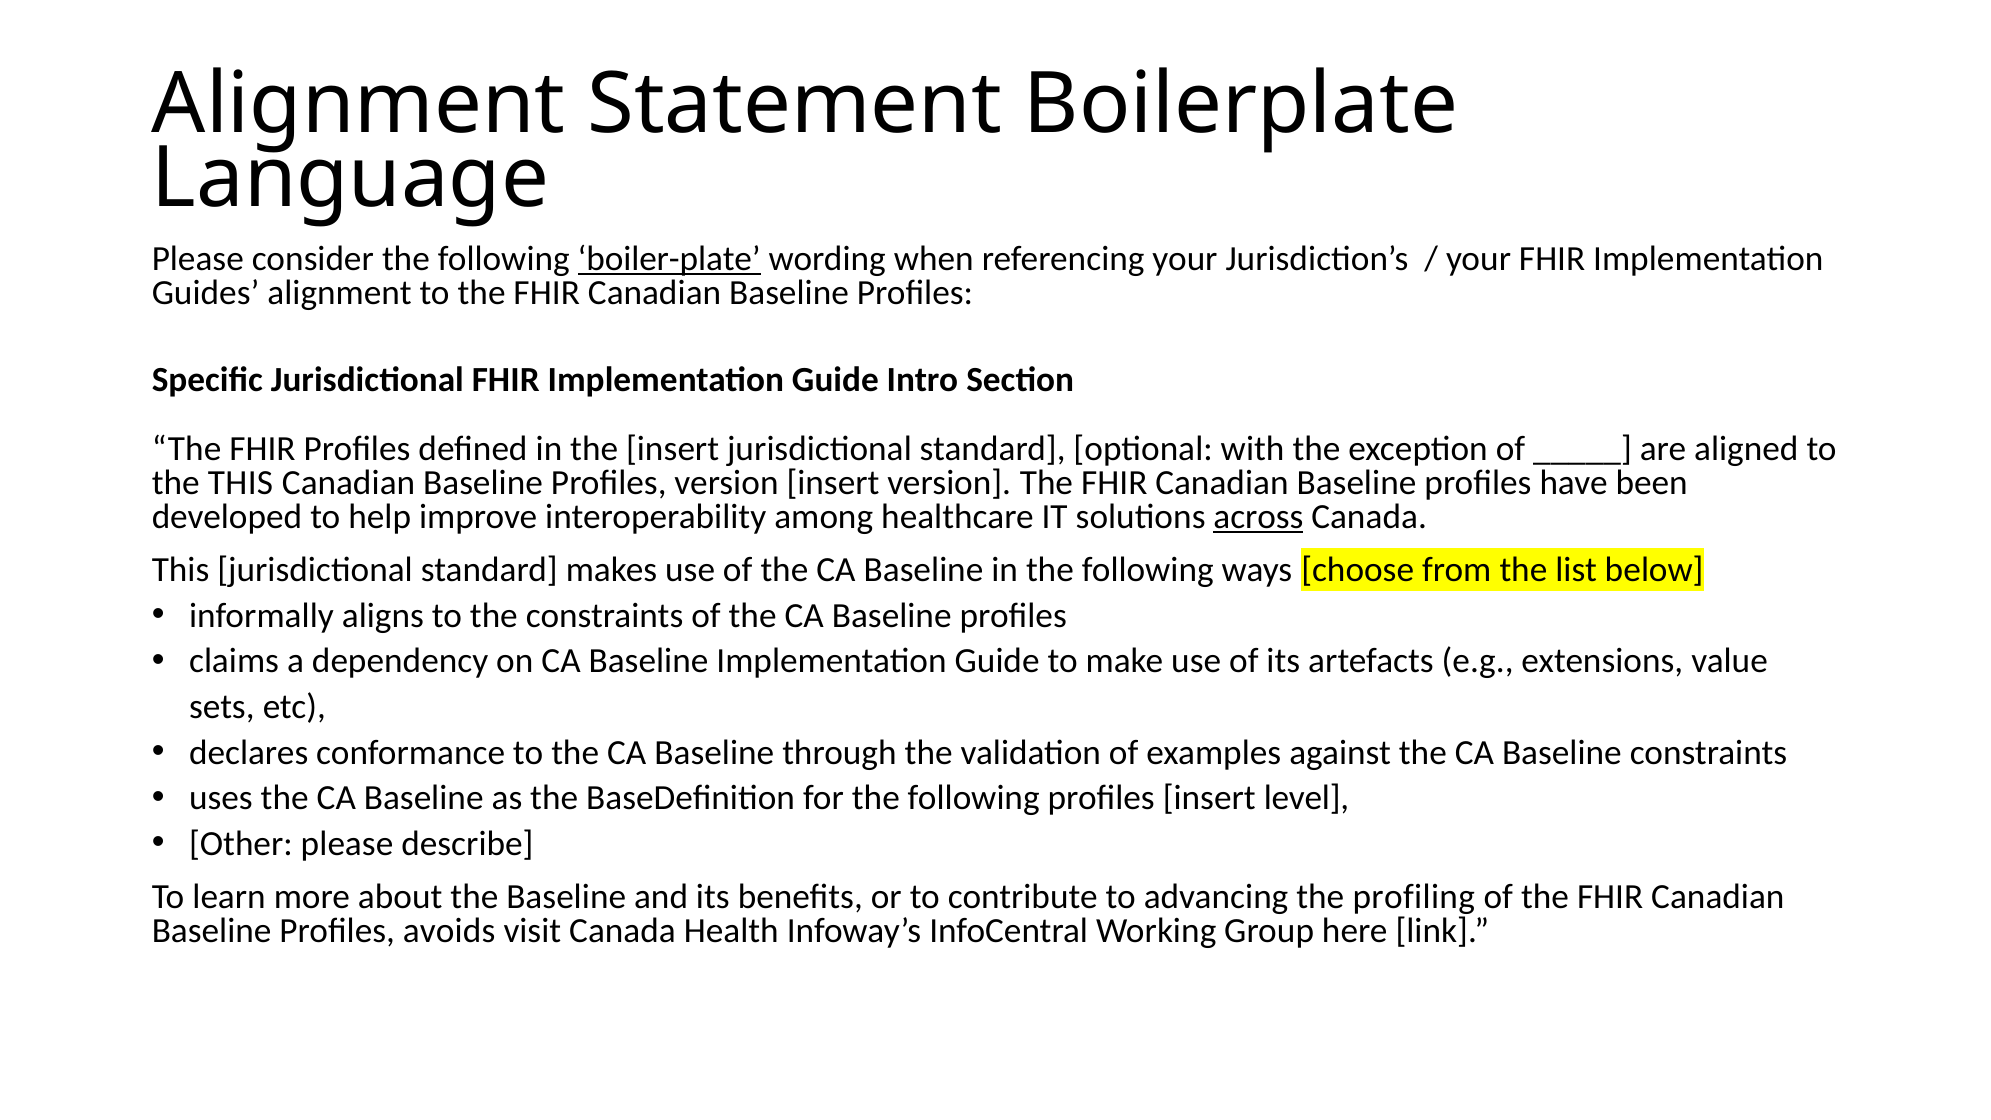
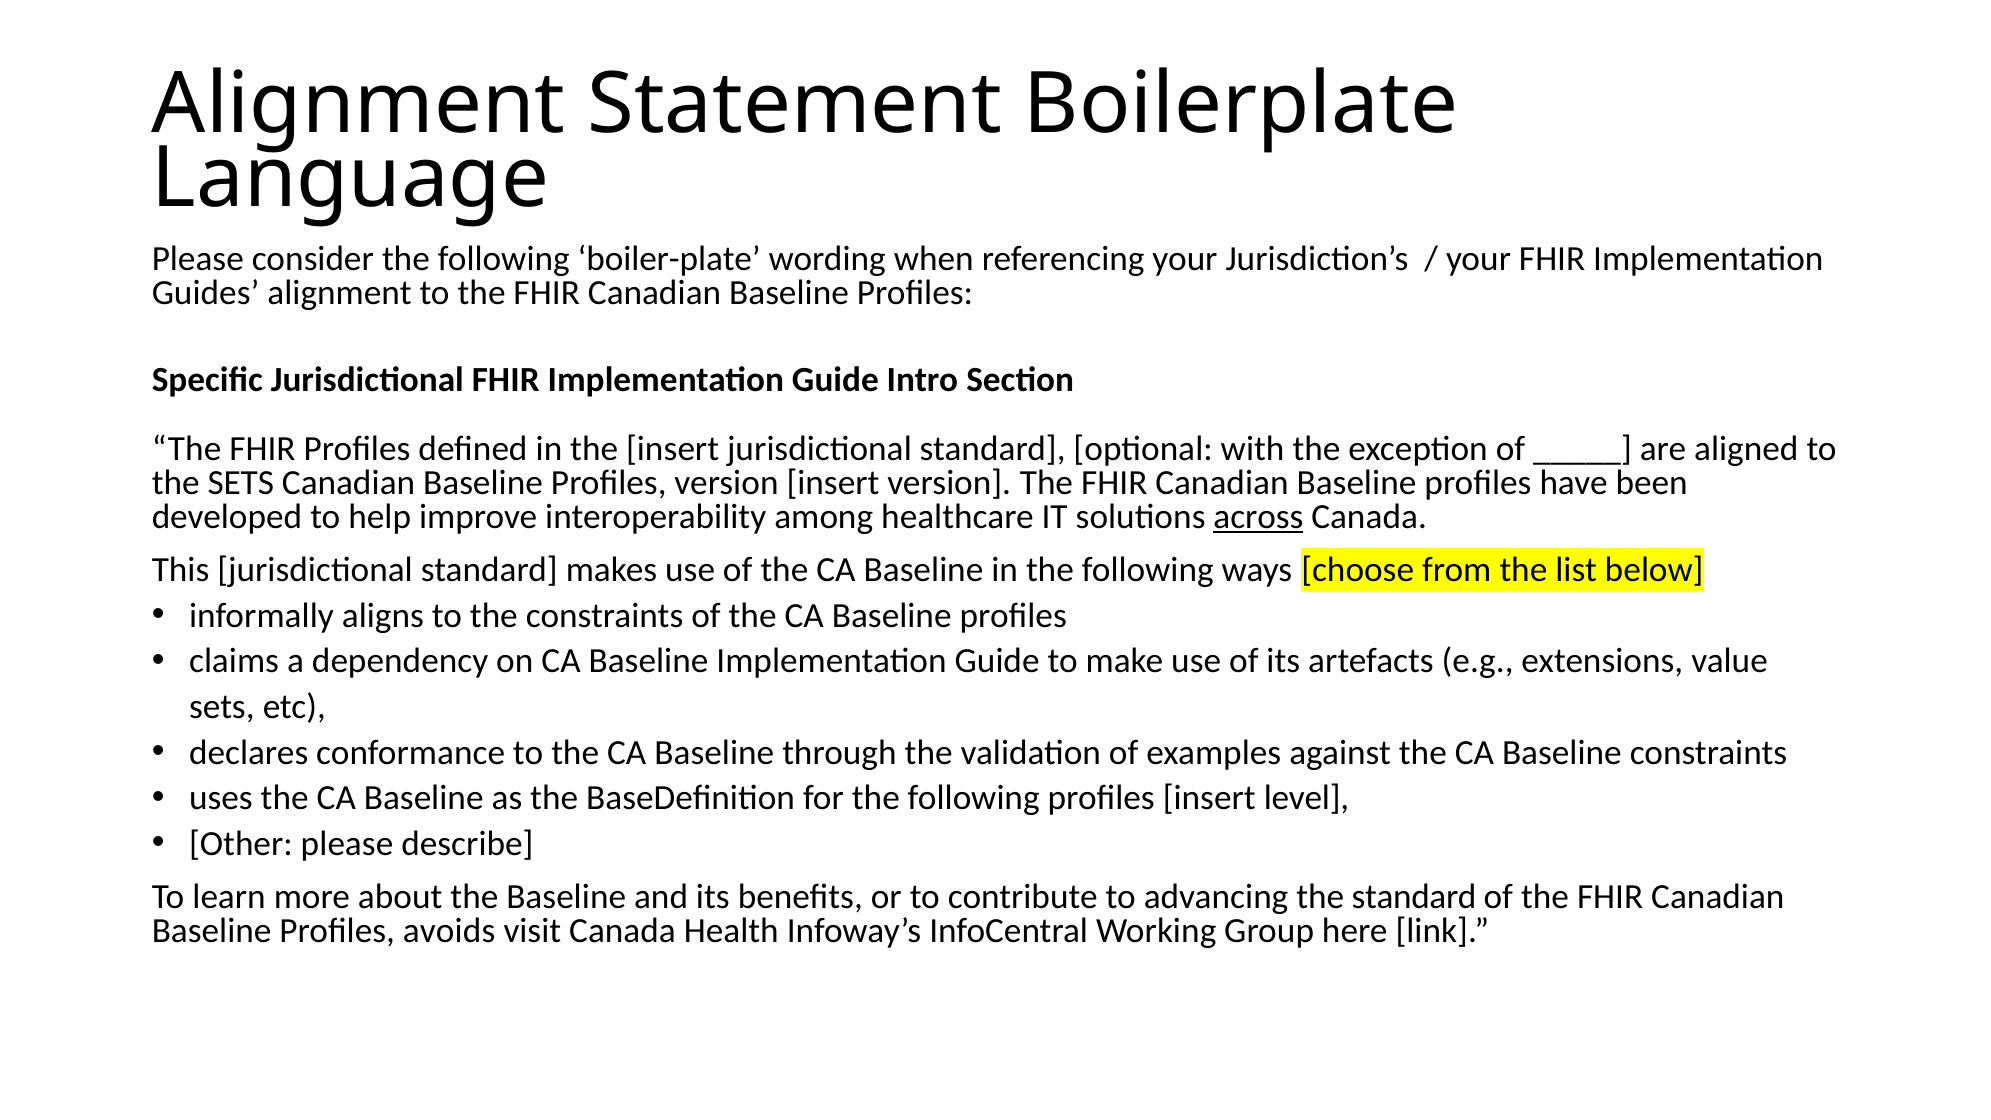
boiler-plate underline: present -> none
the THIS: THIS -> SETS
the profiling: profiling -> standard
